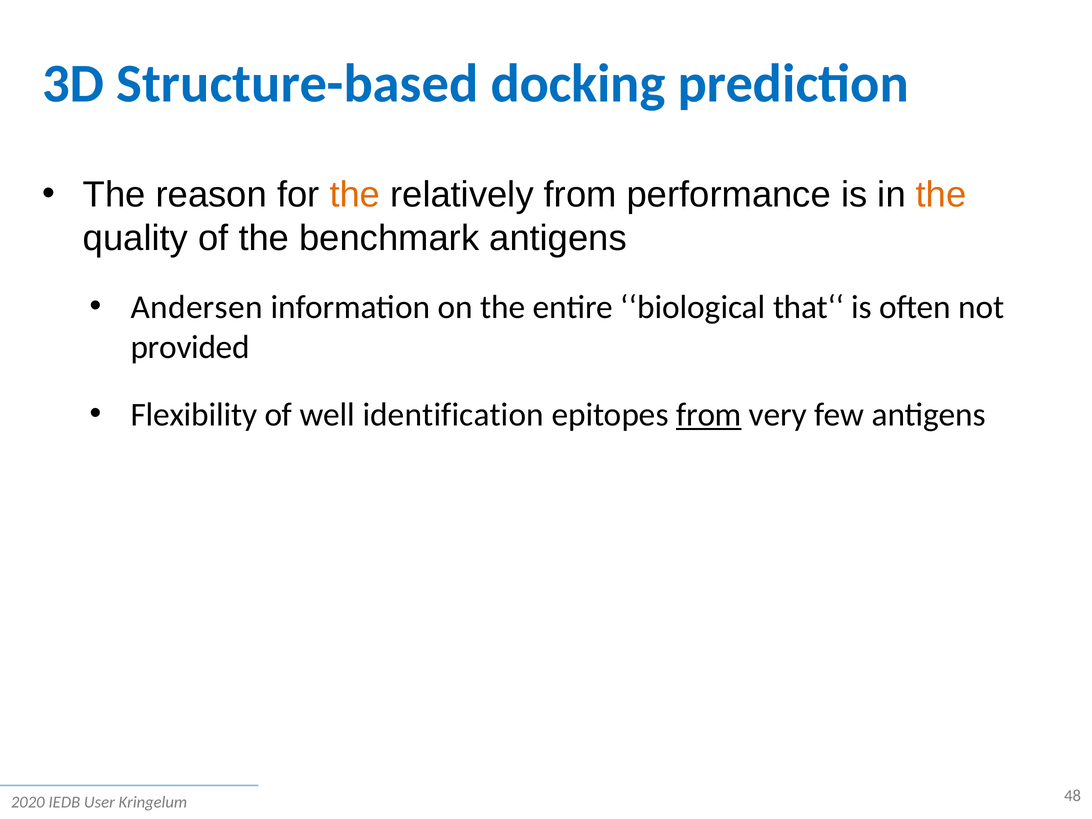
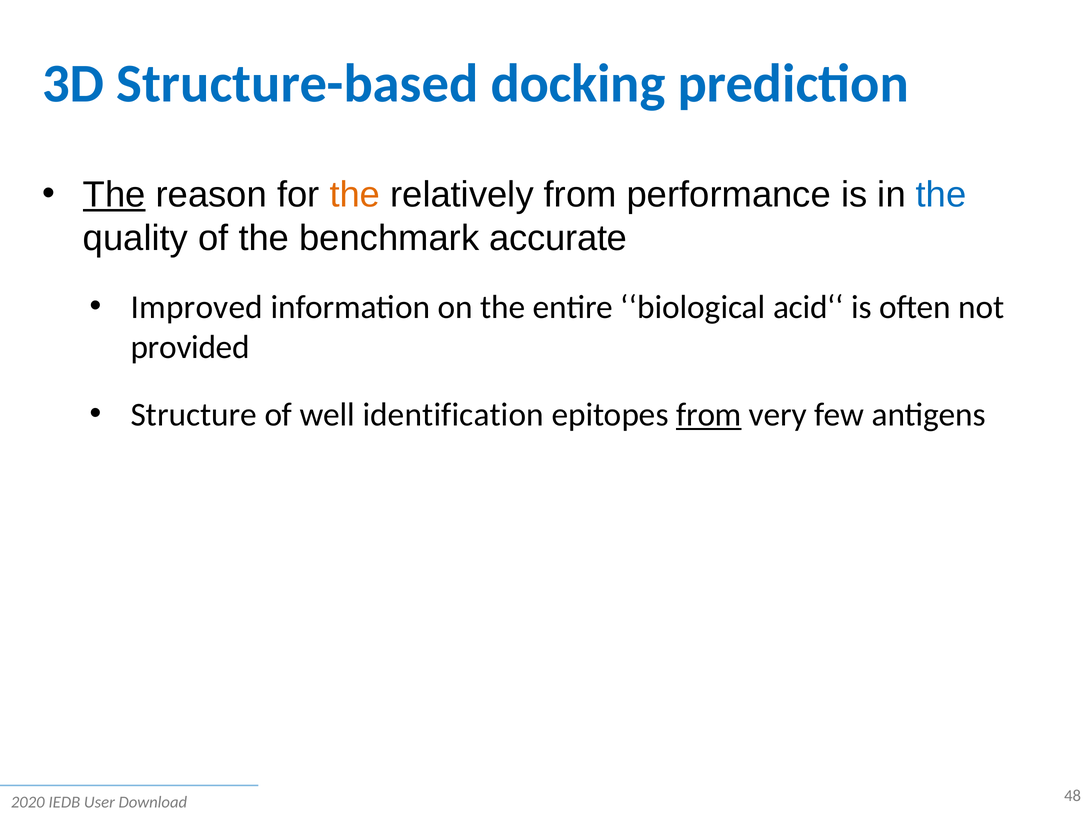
The at (114, 195) underline: none -> present
the at (941, 195) colour: orange -> blue
benchmark antigens: antigens -> accurate
Andersen: Andersen -> Improved
that‘‘: that‘‘ -> acid‘‘
Flexibility: Flexibility -> Structure
Kringelum: Kringelum -> Download
